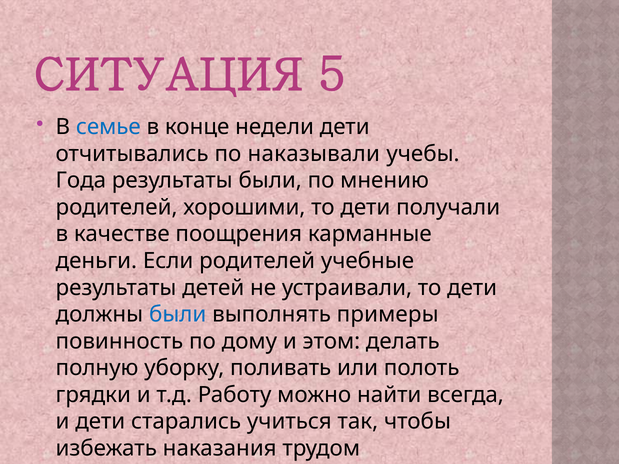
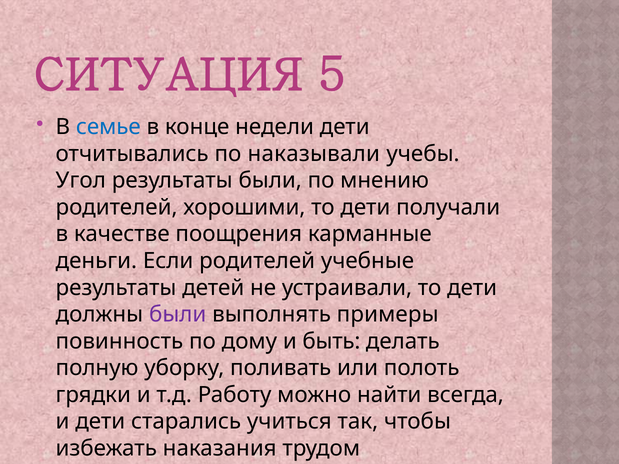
Года: Года -> Угол
были at (178, 315) colour: blue -> purple
этом: этом -> быть
